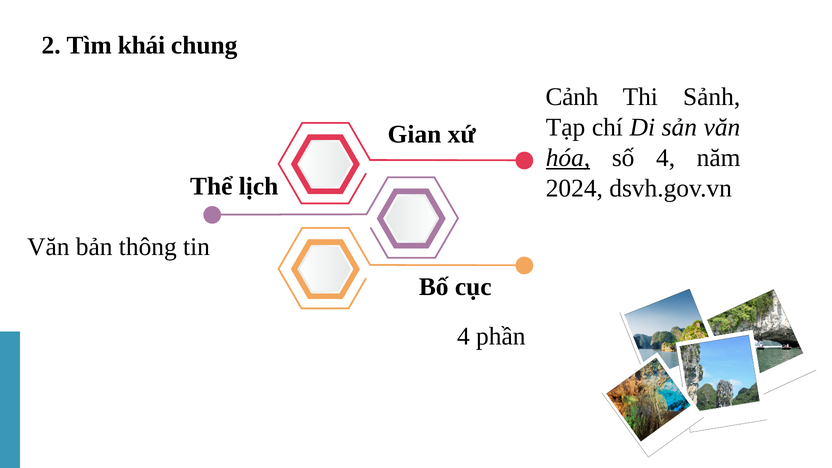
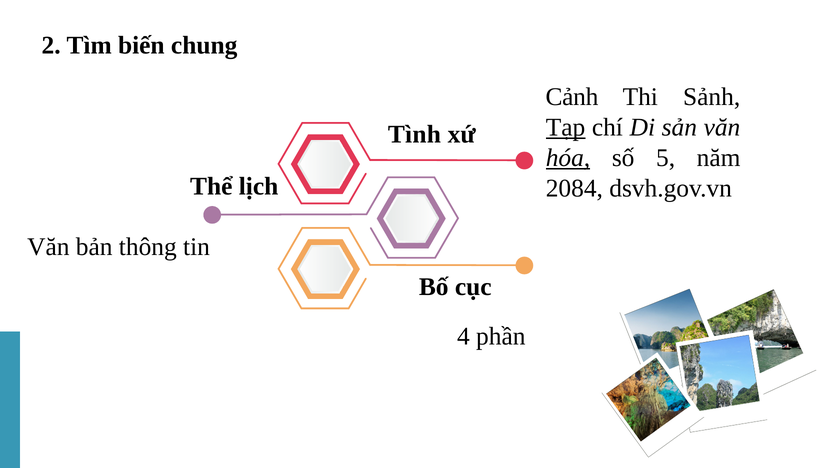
khái: khái -> biến
Tạp underline: none -> present
Gian: Gian -> Tình
số 4: 4 -> 5
2024: 2024 -> 2084
